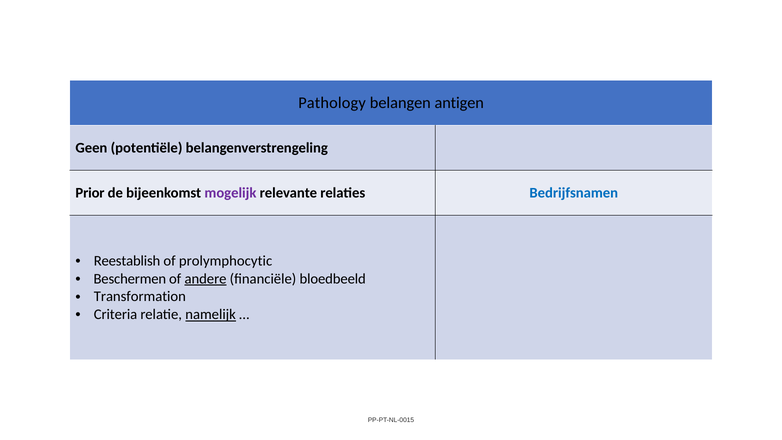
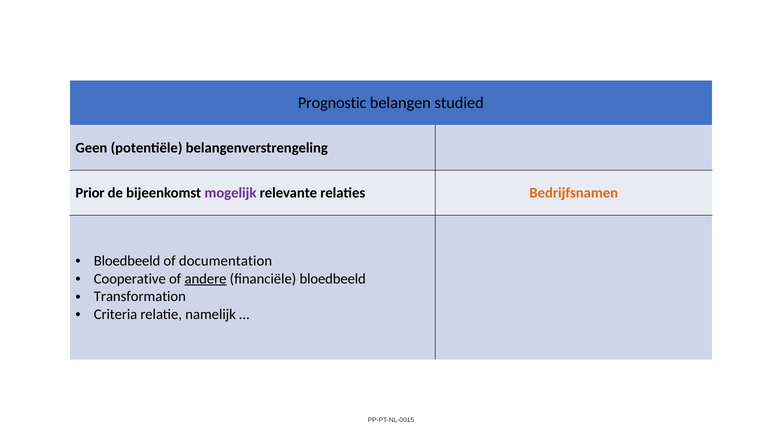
Pathology: Pathology -> Prognostic
antigen: antigen -> studied
Bedrijfsnamen colour: blue -> orange
Reestablish at (127, 261): Reestablish -> Bloedbeeld
prolymphocytic: prolymphocytic -> documentation
Beschermen: Beschermen -> Cooperative
namelijk underline: present -> none
